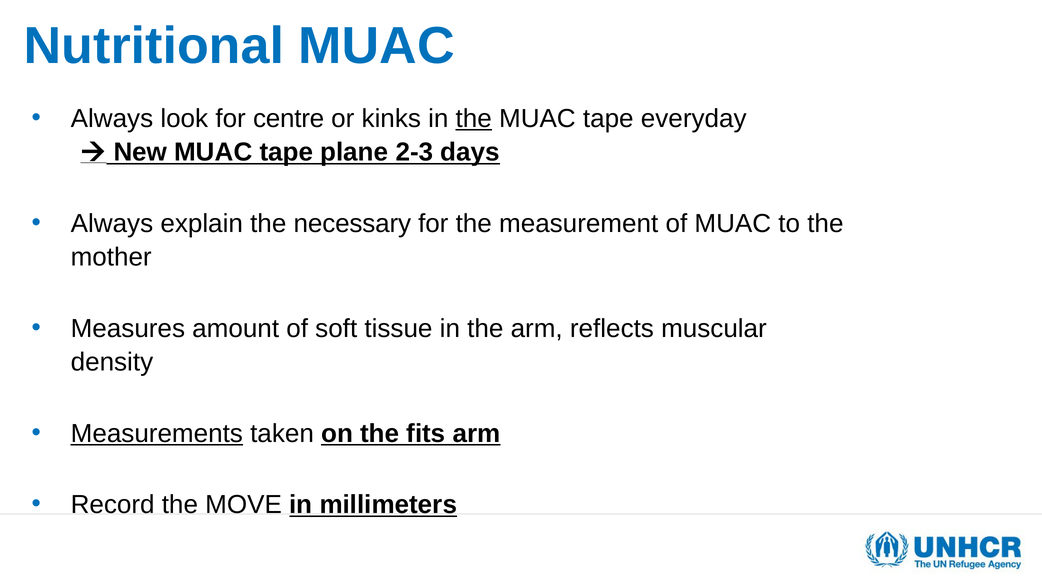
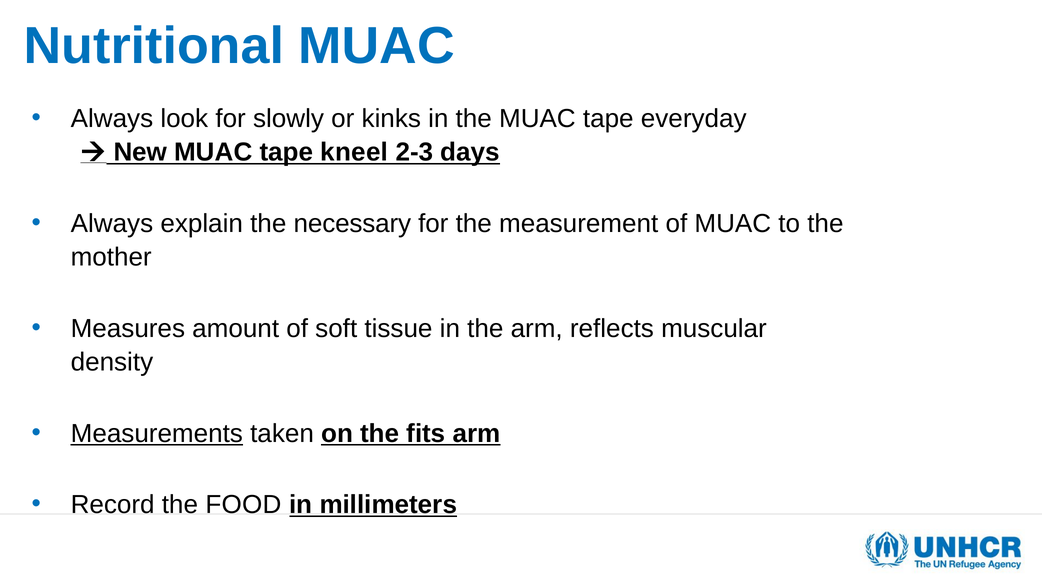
centre: centre -> slowly
the at (474, 118) underline: present -> none
plane: plane -> kneel
MOVE: MOVE -> FOOD
